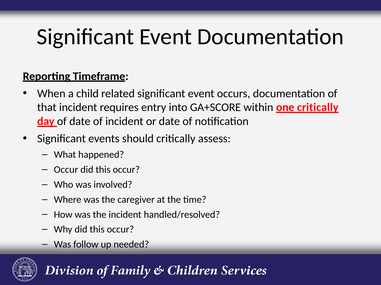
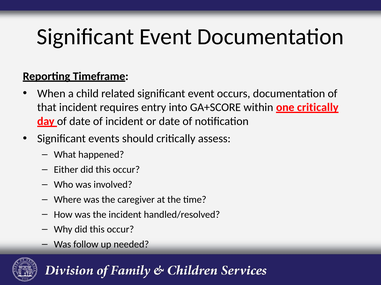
Occur at (66, 170): Occur -> Either
